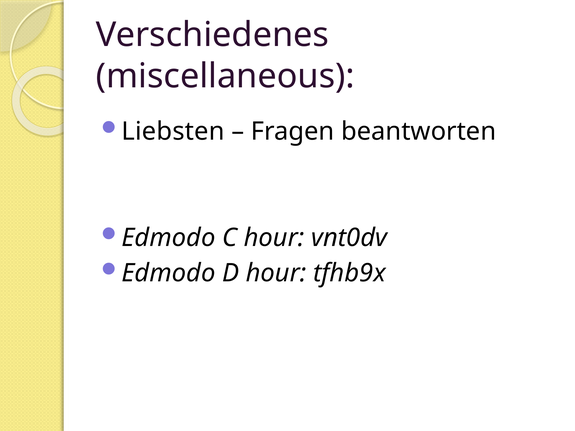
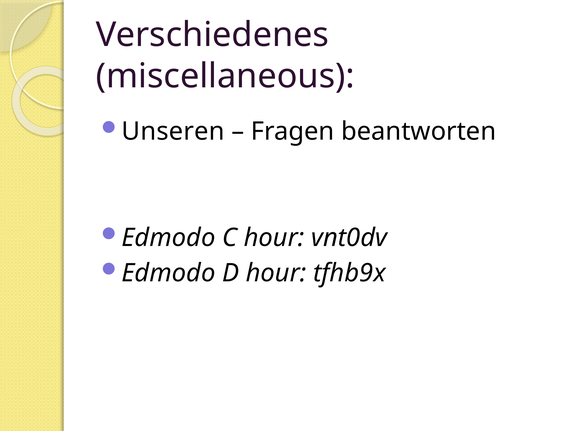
Liebsten: Liebsten -> Unseren
